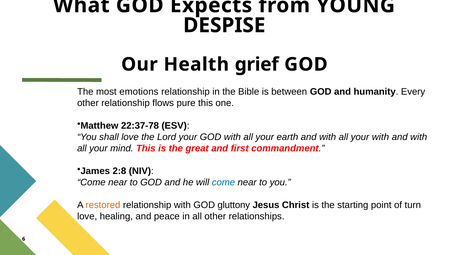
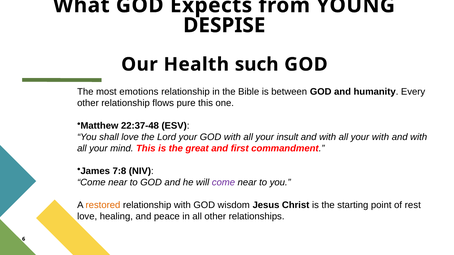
grief: grief -> such
22:37-78: 22:37-78 -> 22:37-48
earth: earth -> insult
2:8: 2:8 -> 7:8
come at (223, 183) colour: blue -> purple
gluttony: gluttony -> wisdom
turn: turn -> rest
